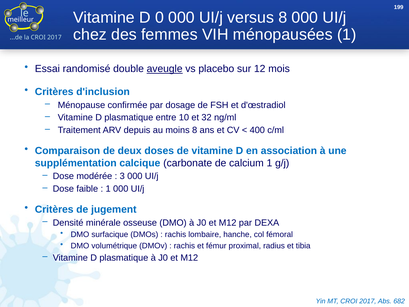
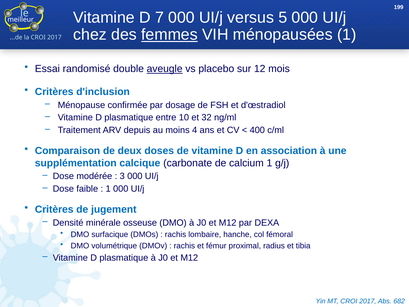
0: 0 -> 7
versus 8: 8 -> 5
femmes underline: none -> present
moins 8: 8 -> 4
